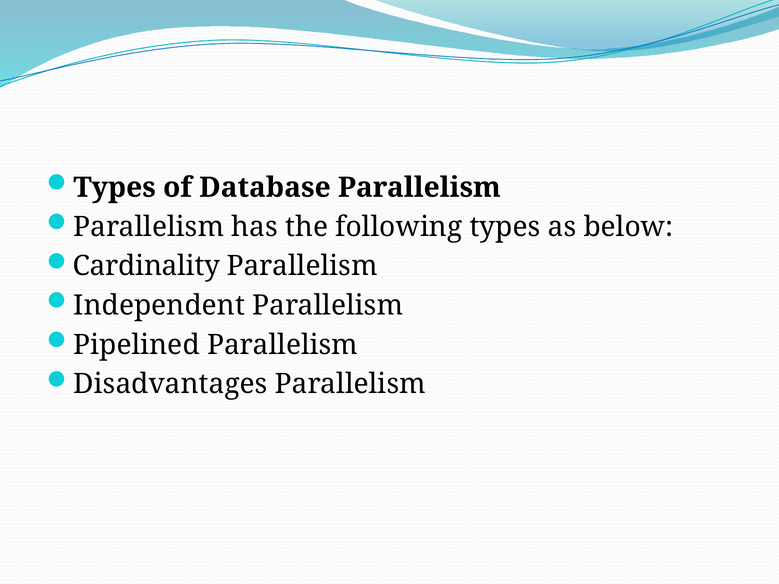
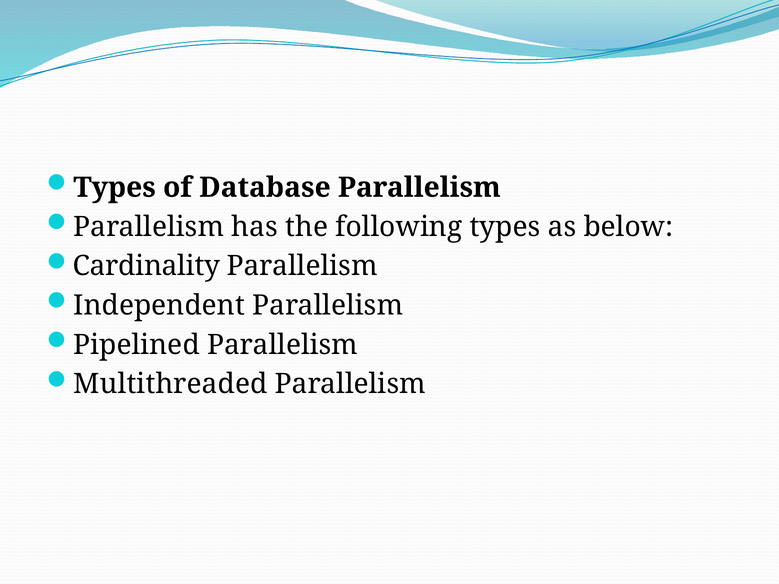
Disadvantages: Disadvantages -> Multithreaded
